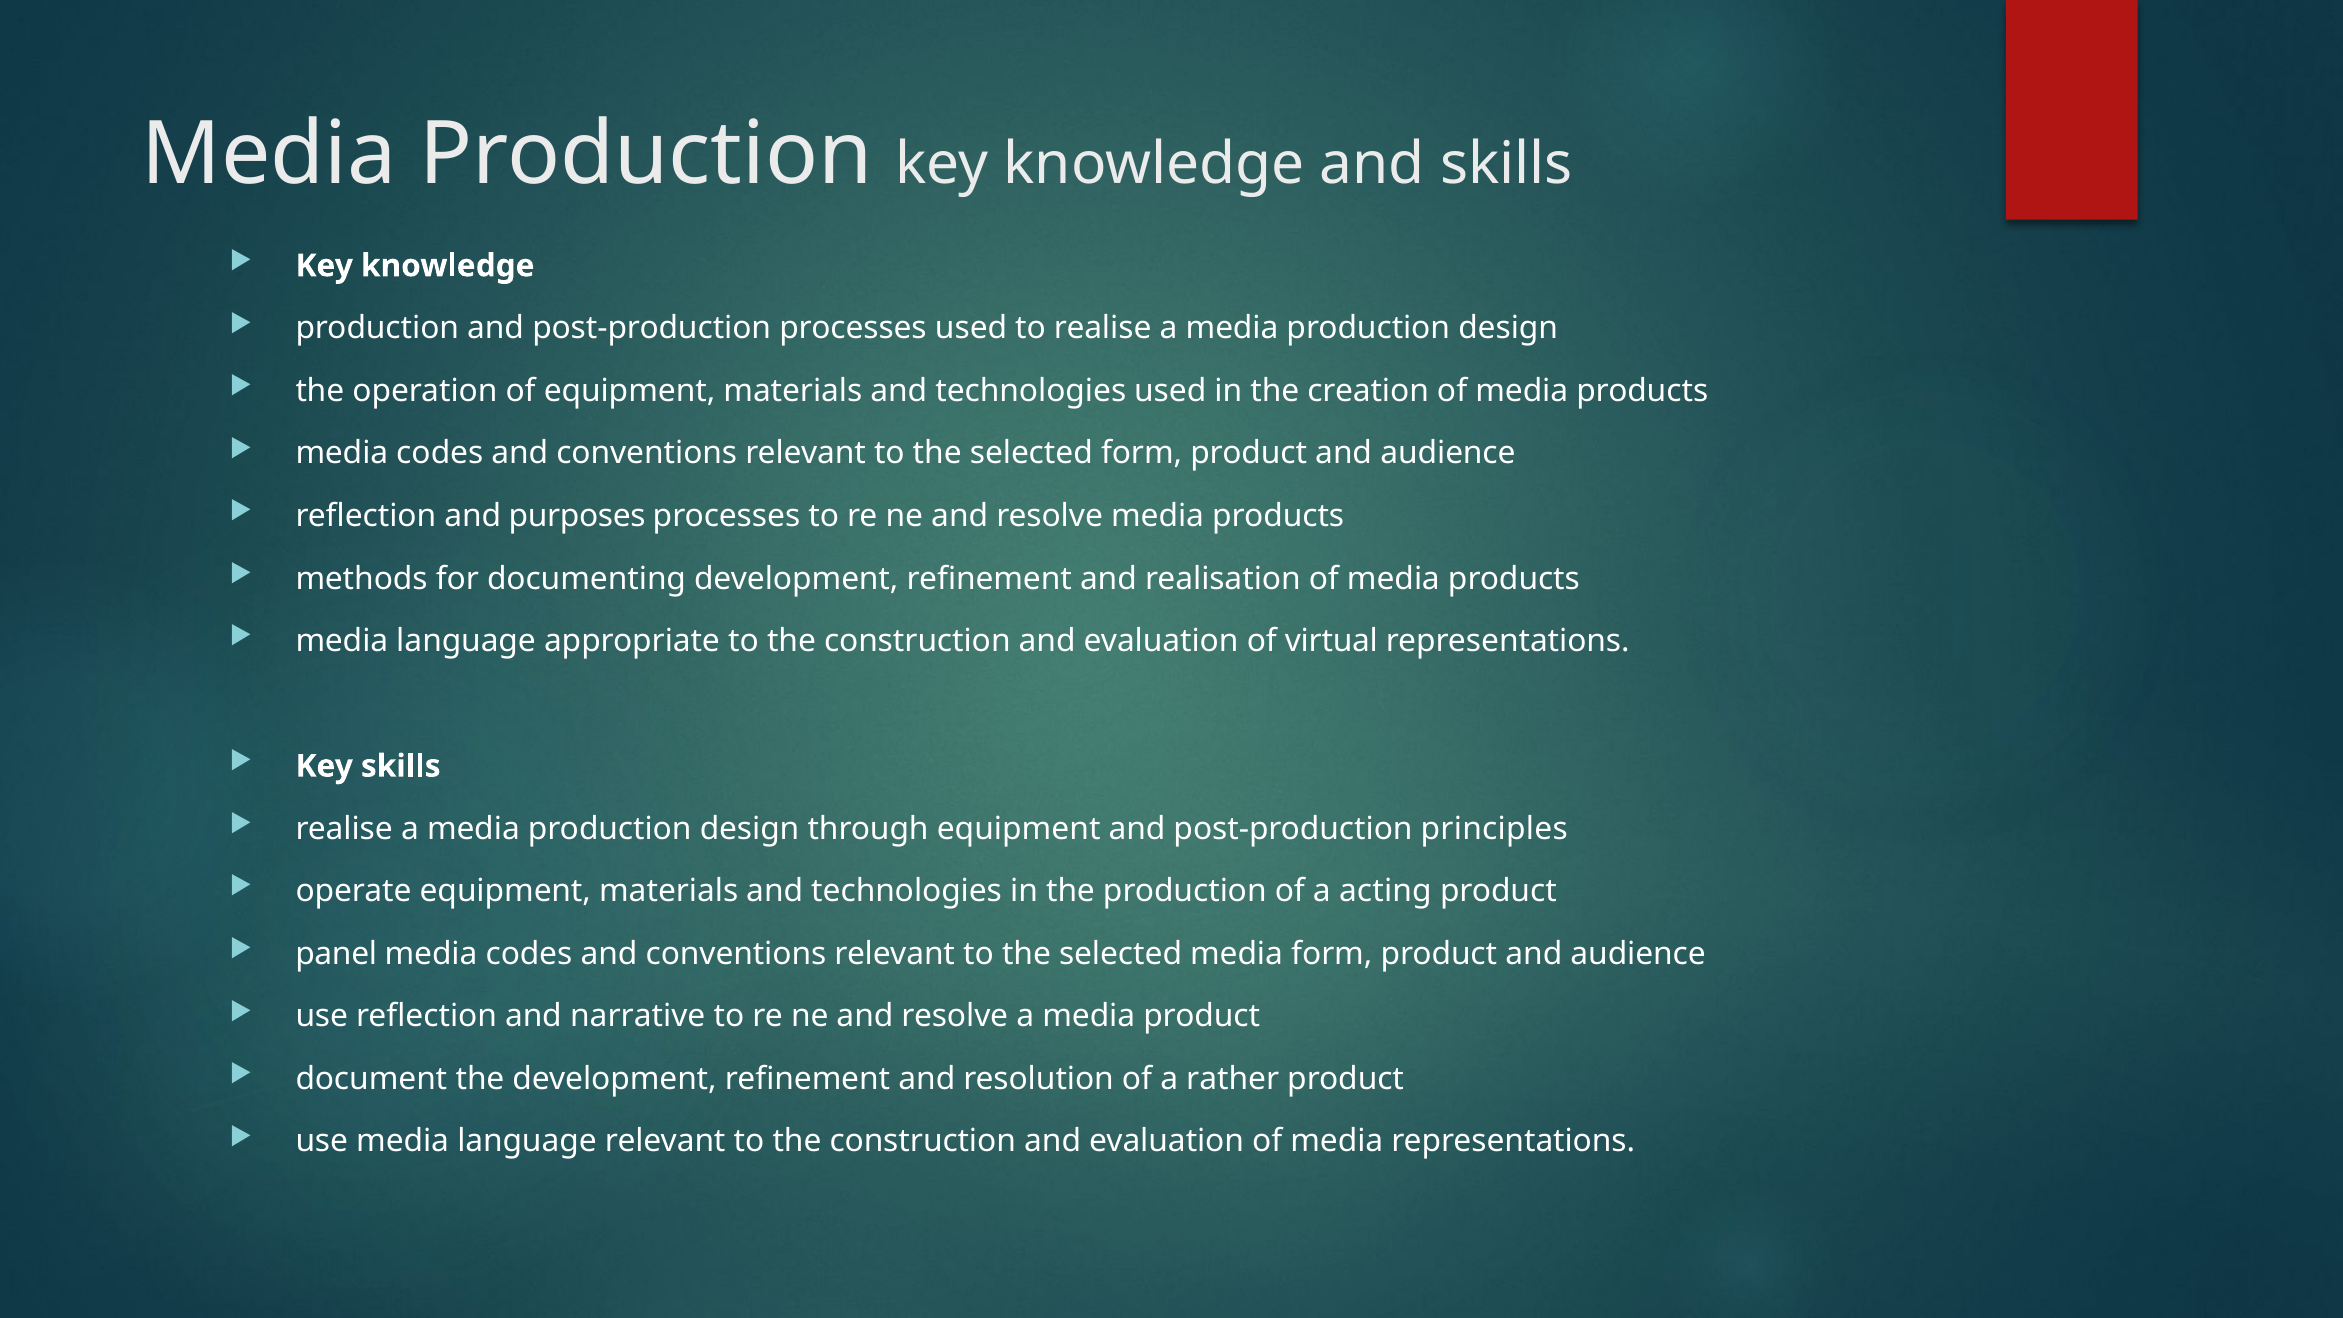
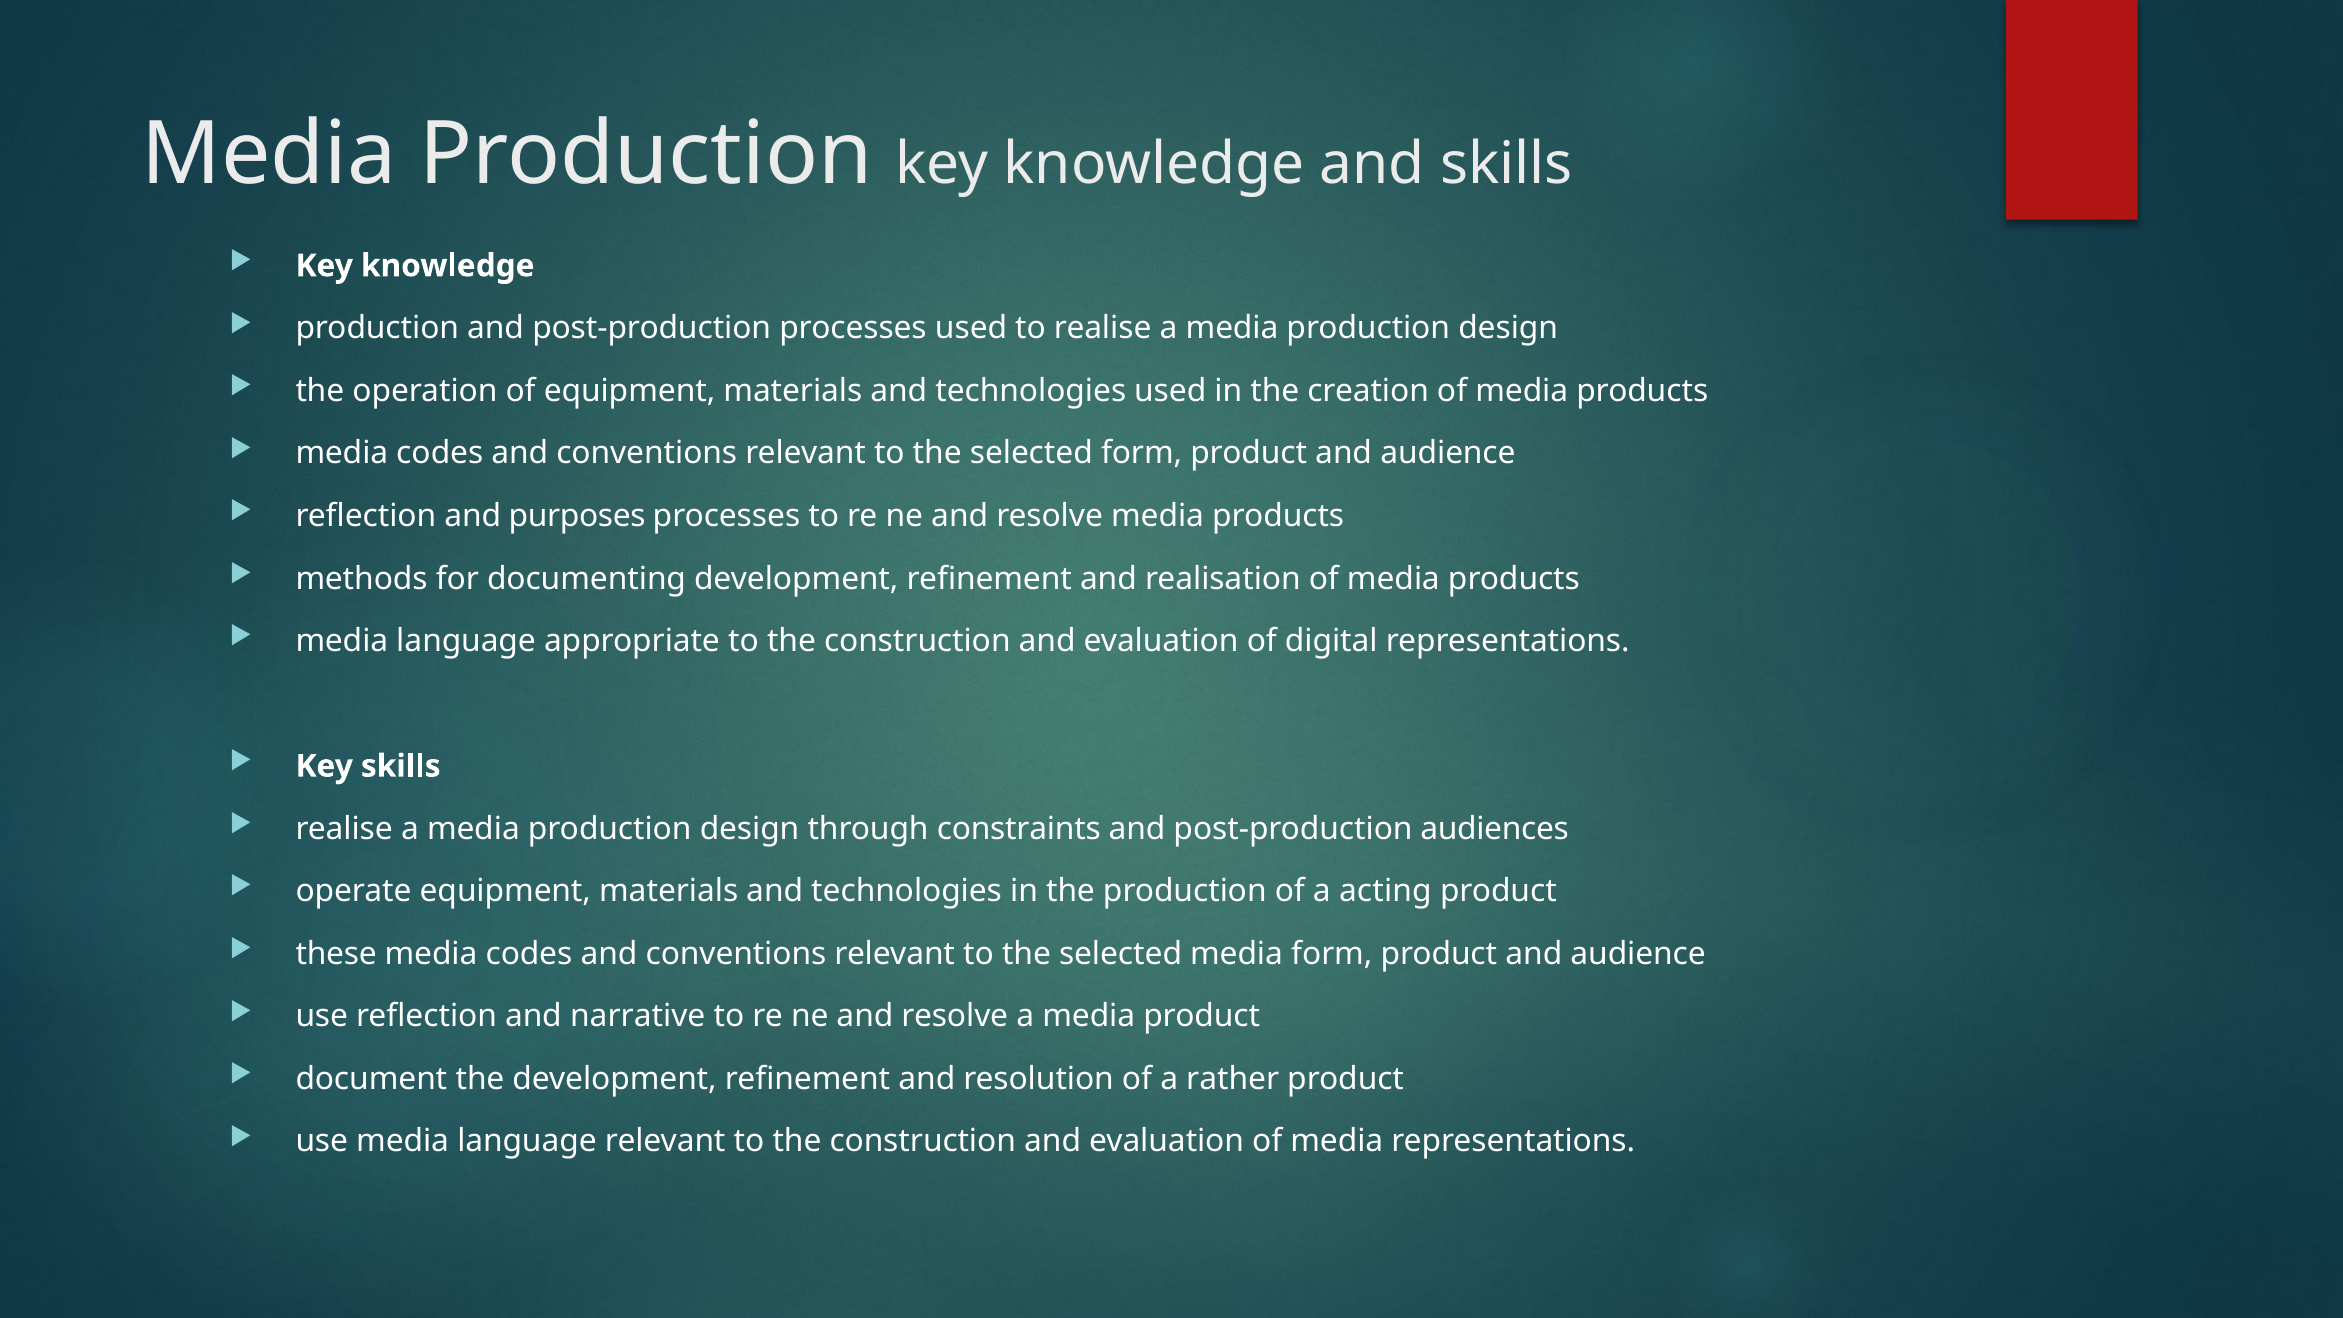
virtual: virtual -> digital
through equipment: equipment -> constraints
principles: principles -> audiences
panel: panel -> these
